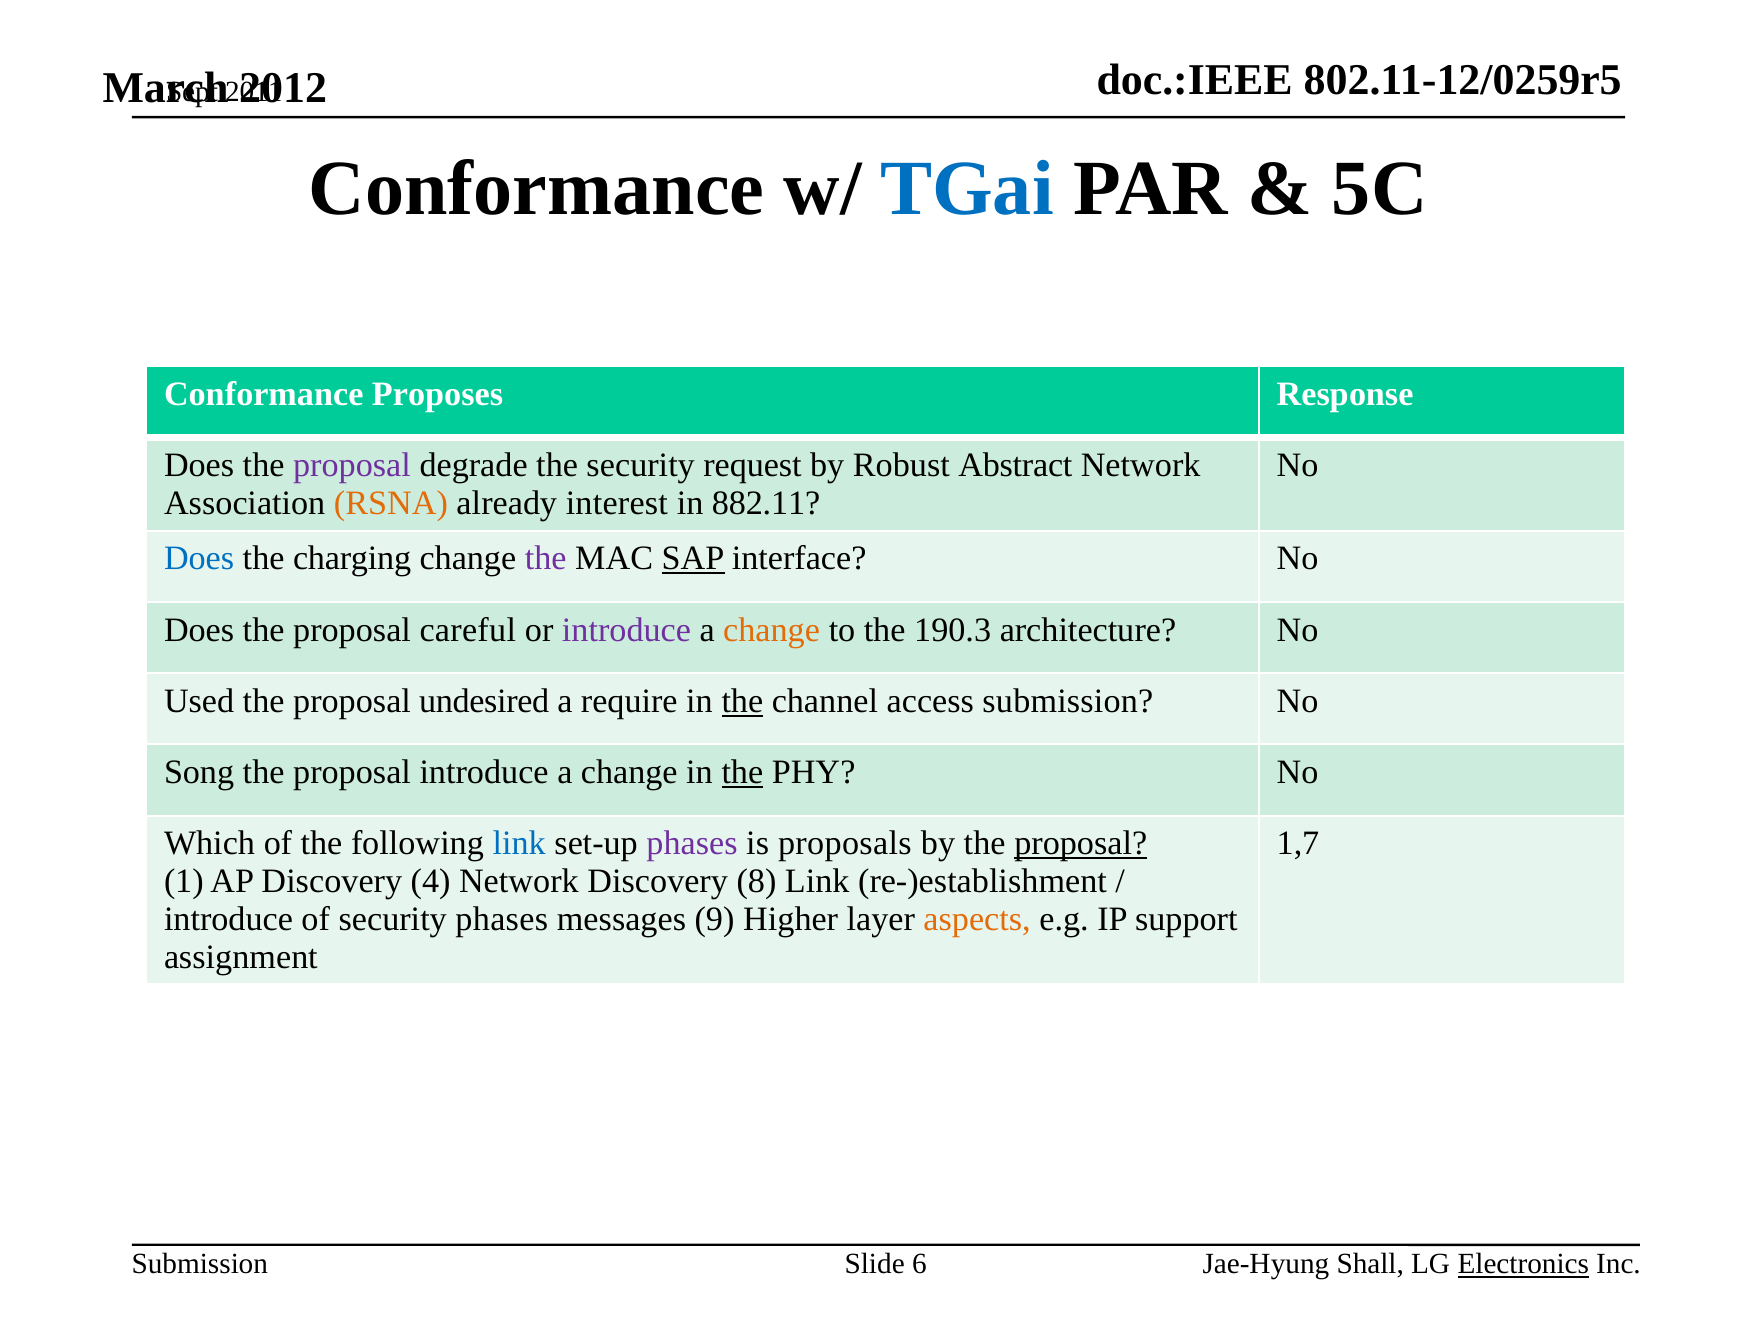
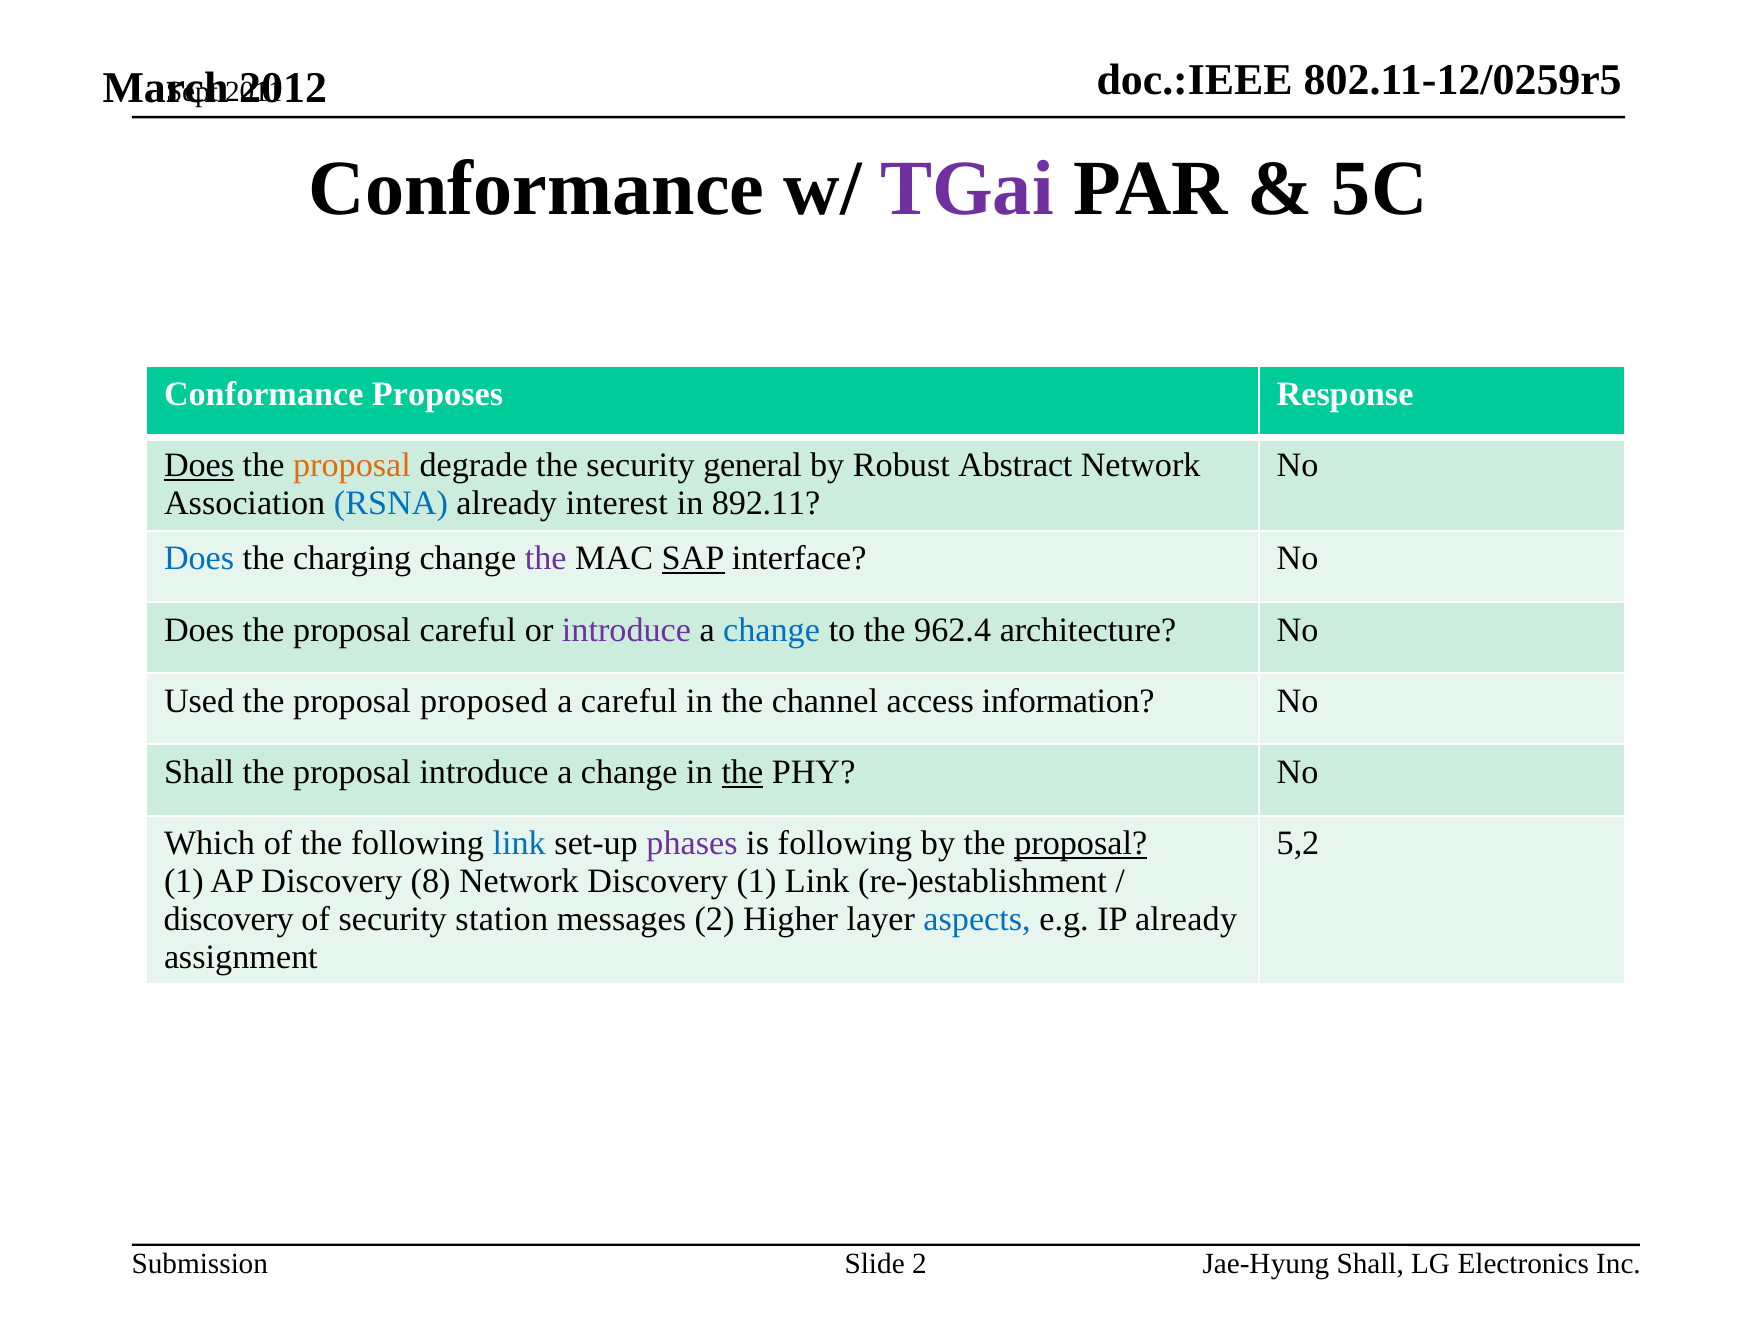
TGai colour: blue -> purple
Does at (199, 465) underline: none -> present
proposal at (352, 465) colour: purple -> orange
request: request -> general
RSNA colour: orange -> blue
882.11: 882.11 -> 892.11
change at (772, 630) colour: orange -> blue
190.3: 190.3 -> 962.4
undesired: undesired -> proposed
a require: require -> careful
the at (742, 701) underline: present -> none
access submission: submission -> information
Song at (199, 772): Song -> Shall
is proposals: proposals -> following
1,7: 1,7 -> 5,2
4: 4 -> 8
Discovery 8: 8 -> 1
introduce at (228, 919): introduce -> discovery
security phases: phases -> station
messages 9: 9 -> 2
aspects colour: orange -> blue
IP support: support -> already
Slide 6: 6 -> 2
Electronics underline: present -> none
